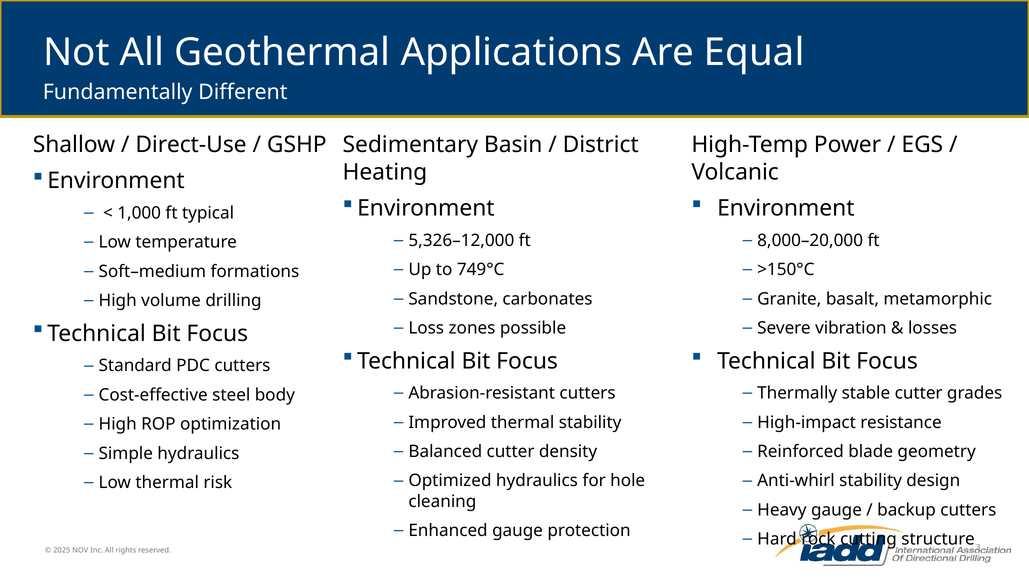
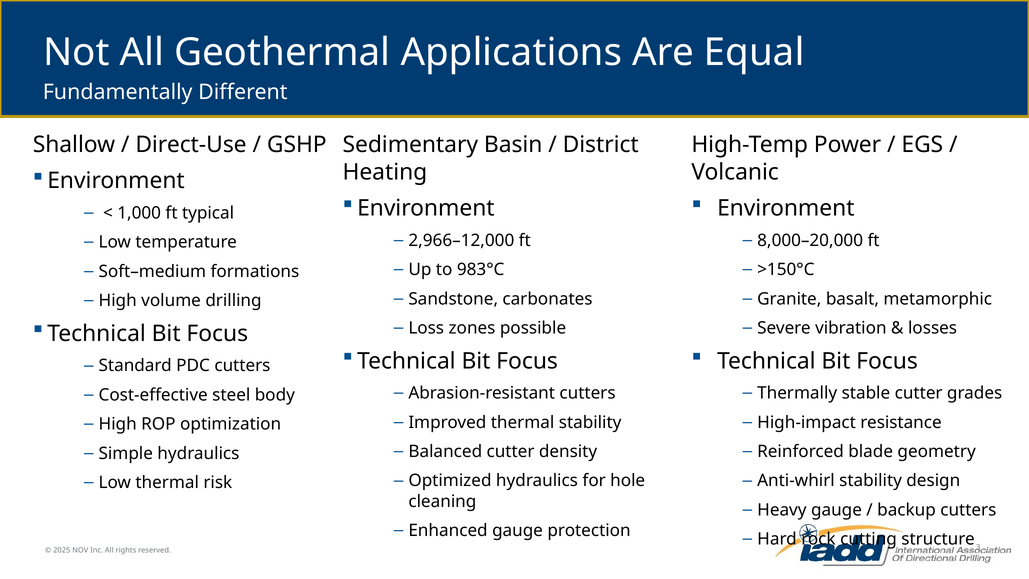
5,326–12,000: 5,326–12,000 -> 2,966–12,000
749°C: 749°C -> 983°C
